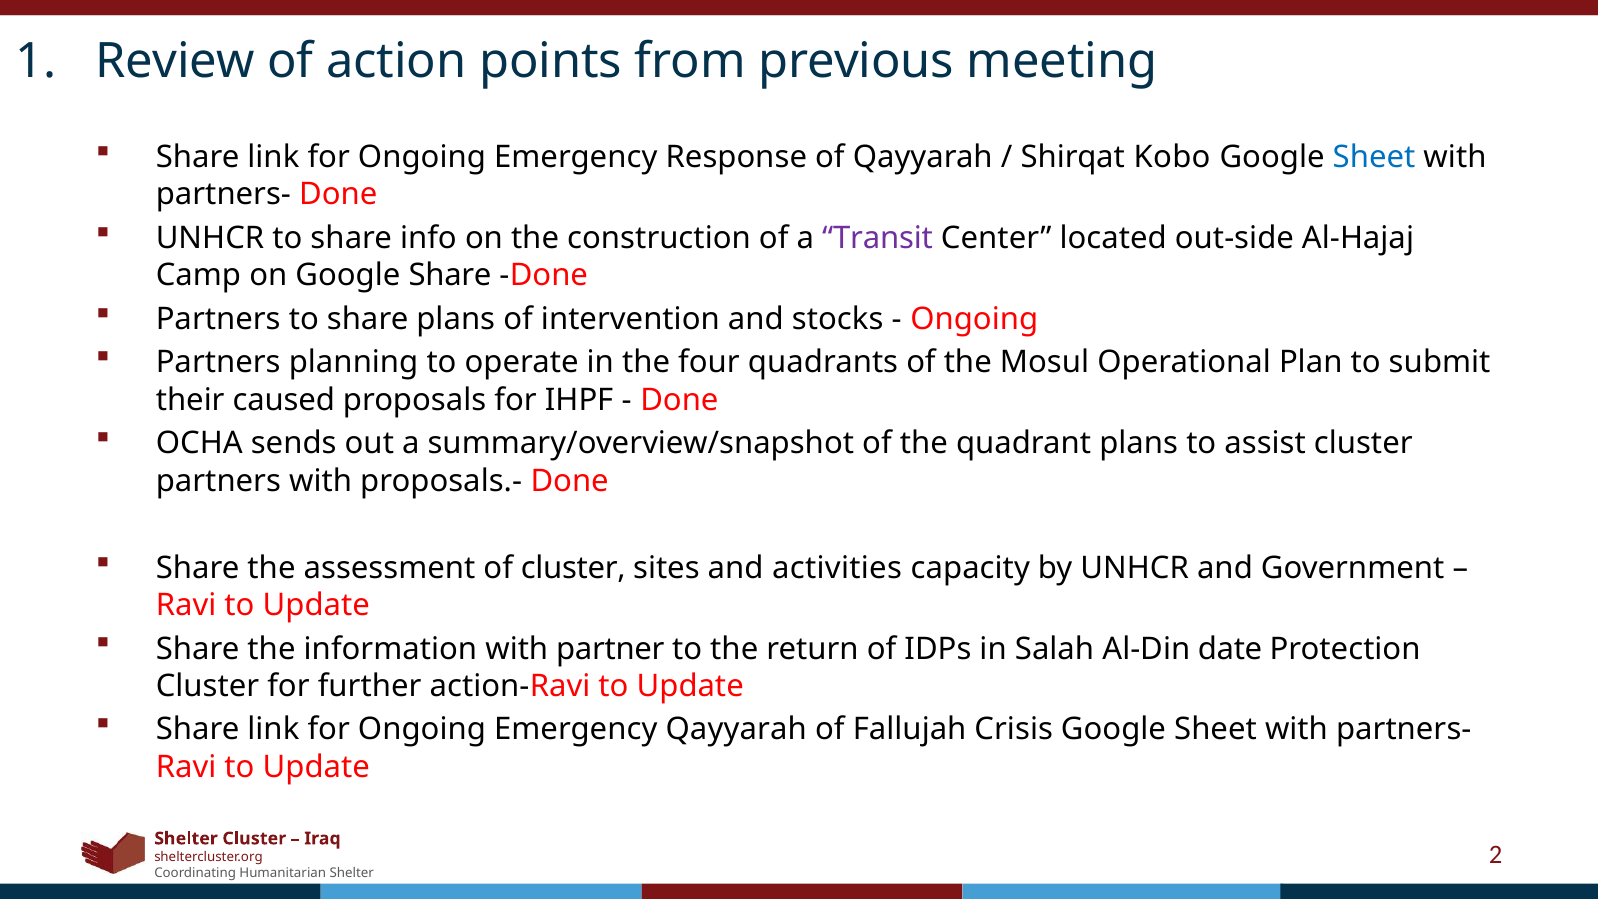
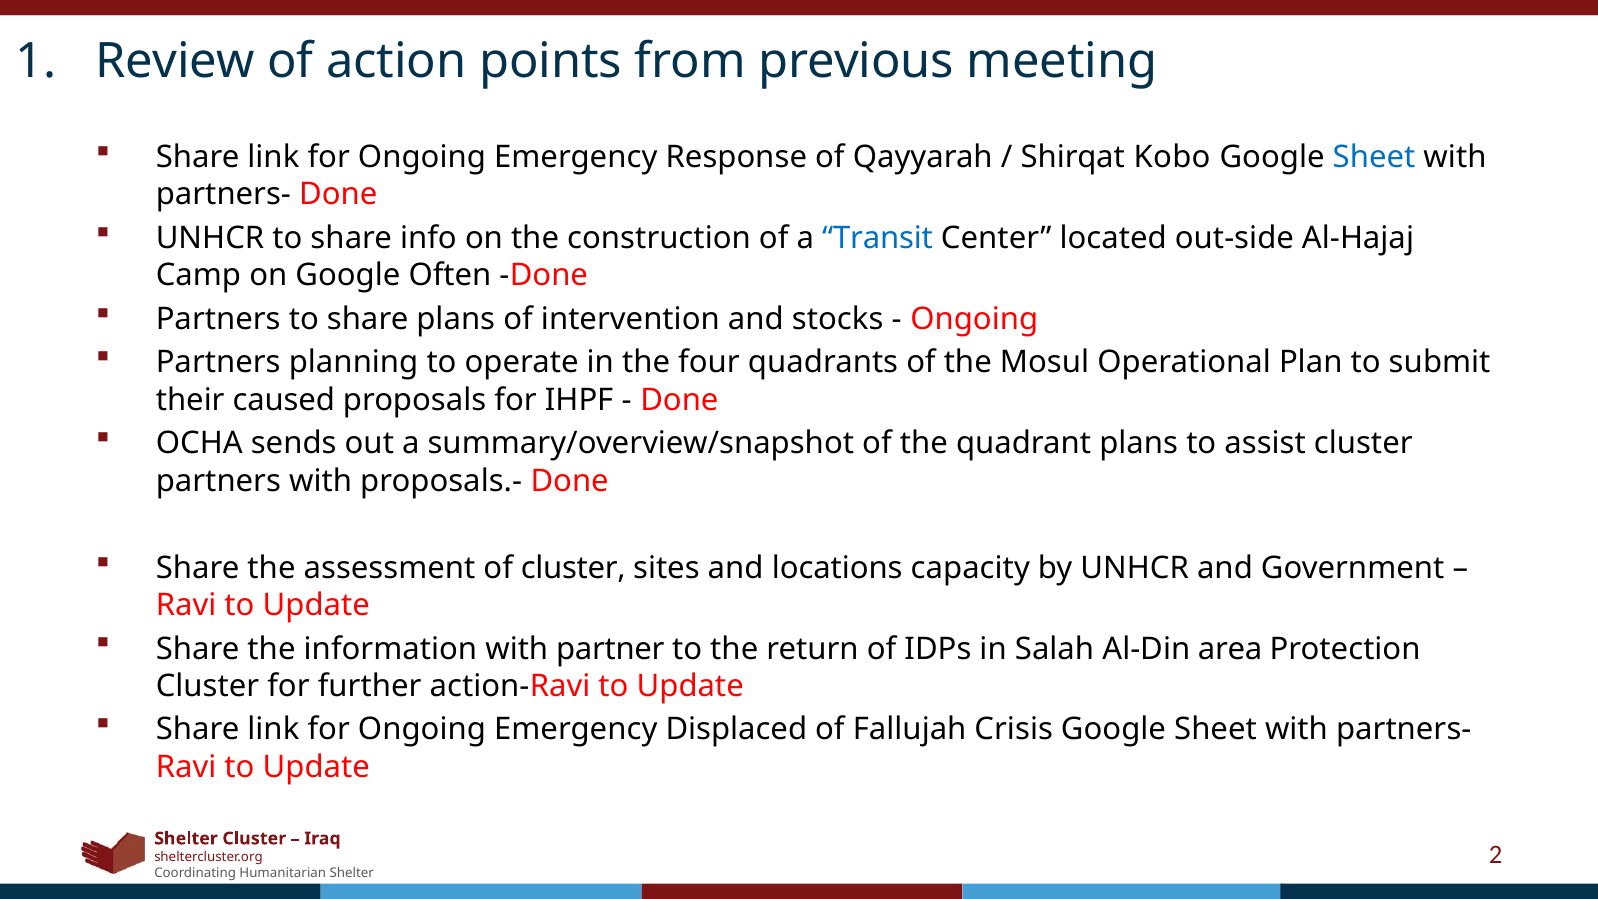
Transit colour: purple -> blue
Google Share: Share -> Often
activities: activities -> locations
date: date -> area
Emergency Qayyarah: Qayyarah -> Displaced
